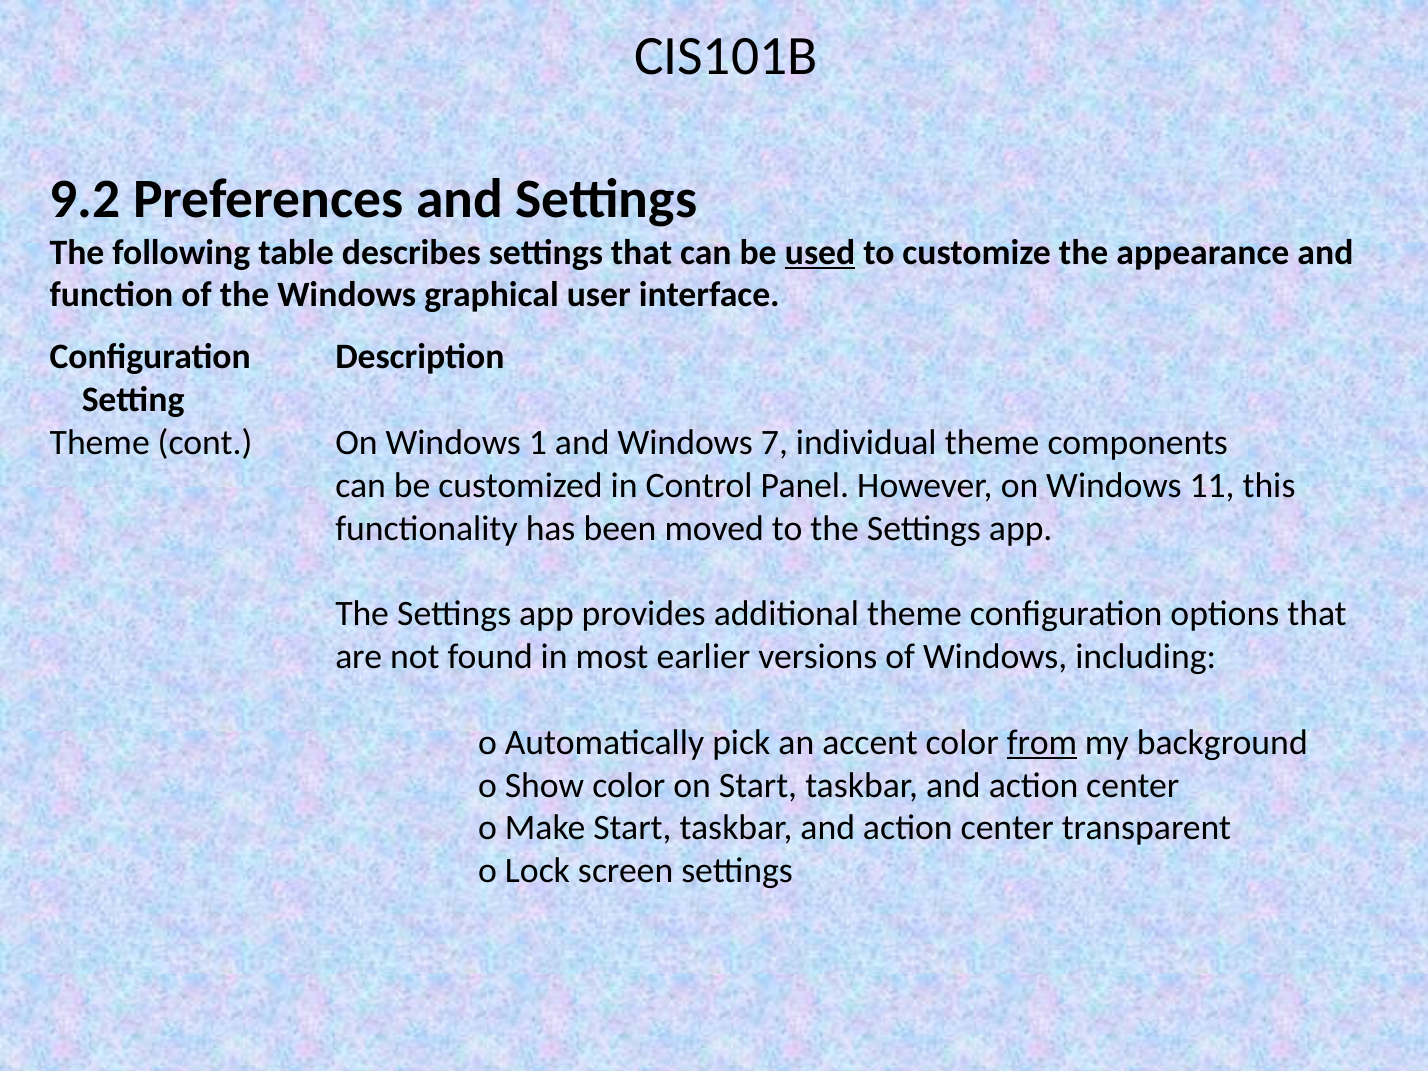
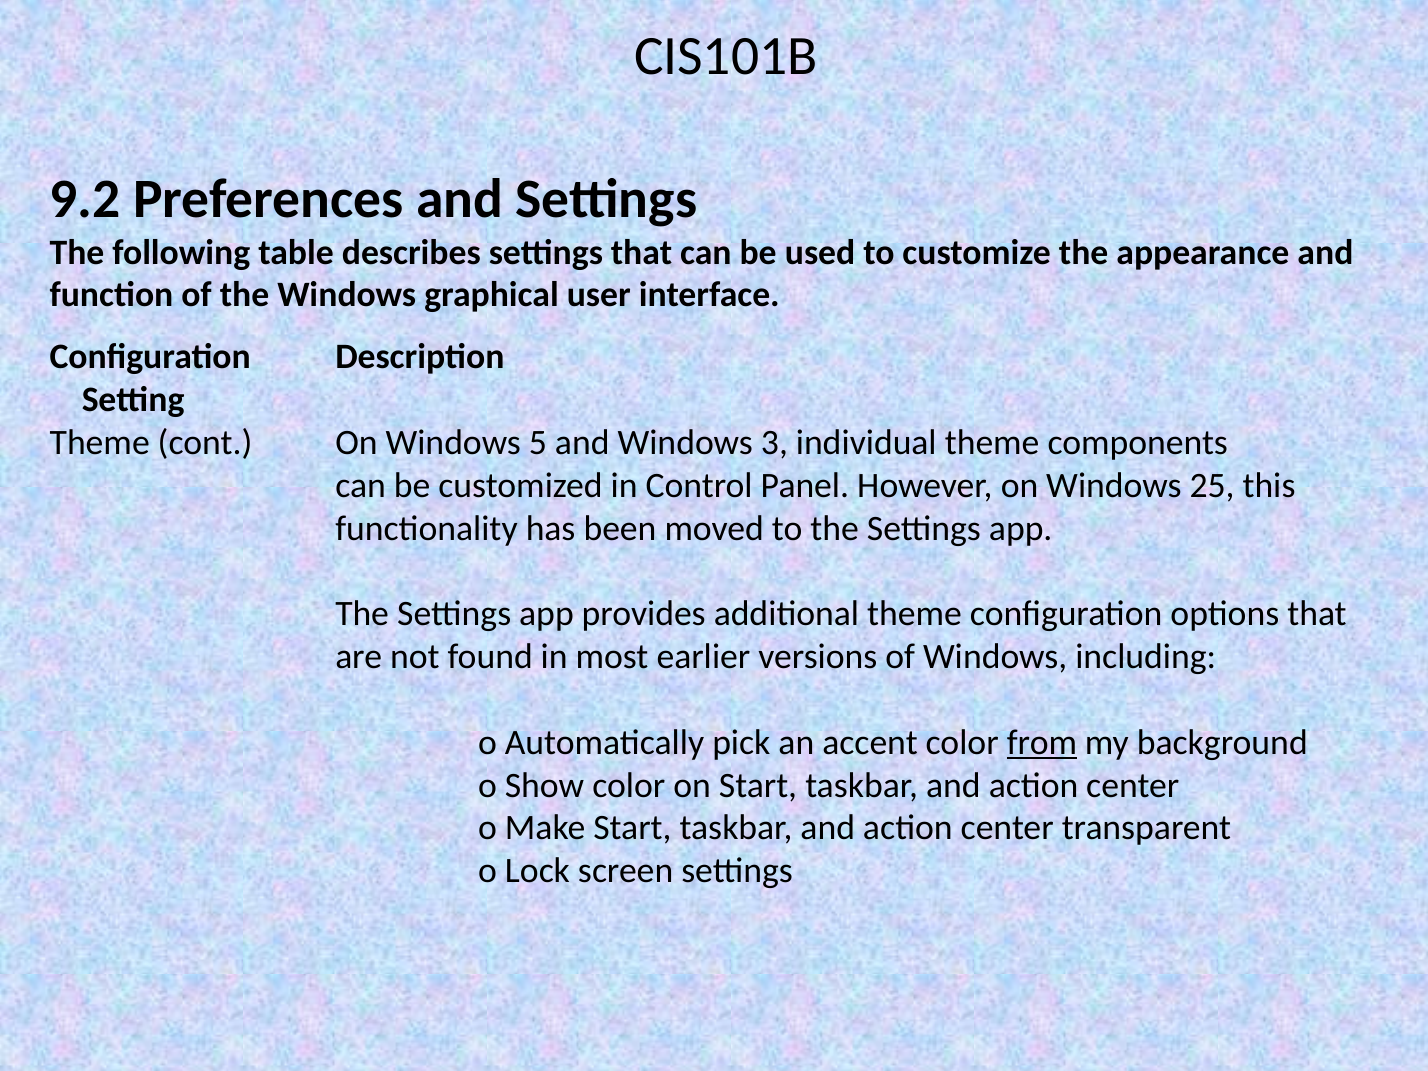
used underline: present -> none
1: 1 -> 5
7: 7 -> 3
11: 11 -> 25
